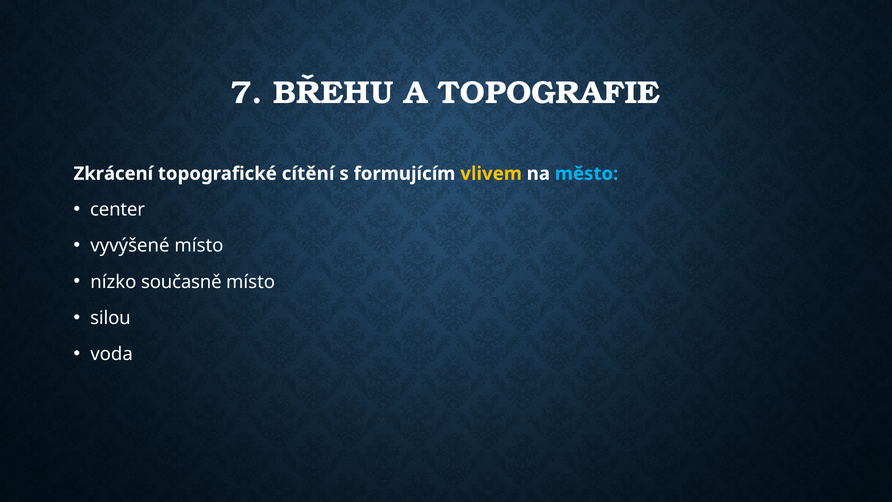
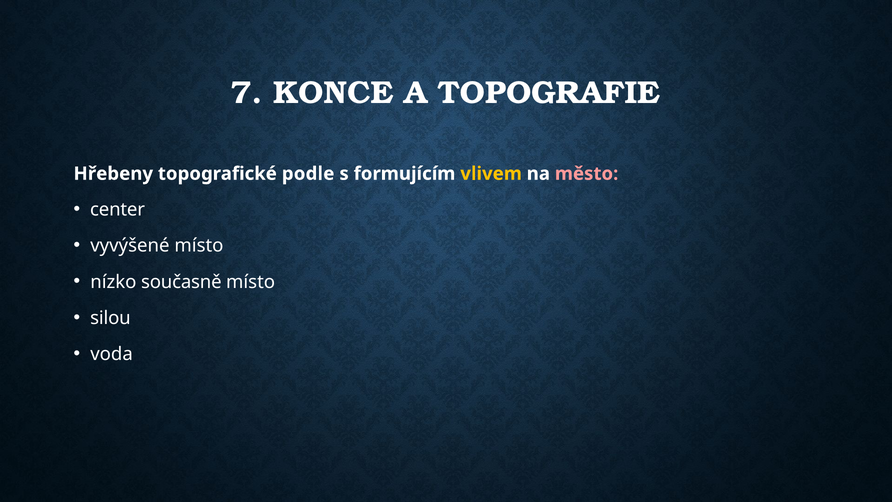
BŘEHU: BŘEHU -> KONCE
Zkrácení: Zkrácení -> Hřebeny
cítění: cítění -> podle
město colour: light blue -> pink
